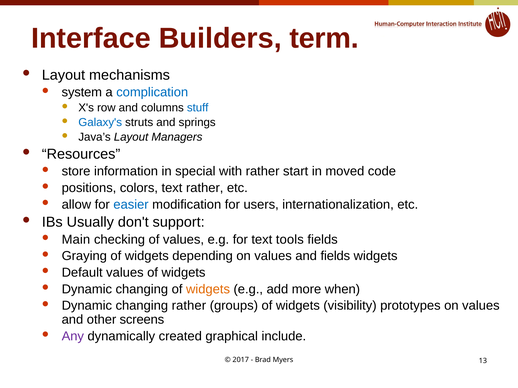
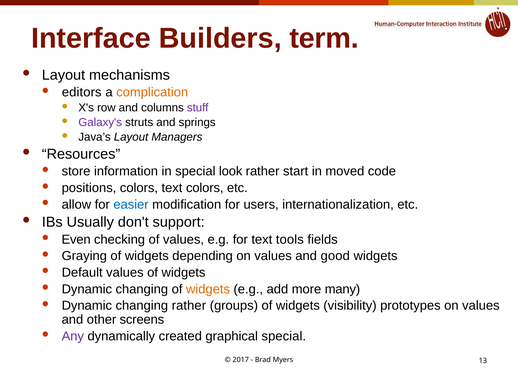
system: system -> editors
complication colour: blue -> orange
stuff colour: blue -> purple
Galaxy's colour: blue -> purple
with: with -> look
text rather: rather -> colors
Main: Main -> Even
and fields: fields -> good
when: when -> many
graphical include: include -> special
